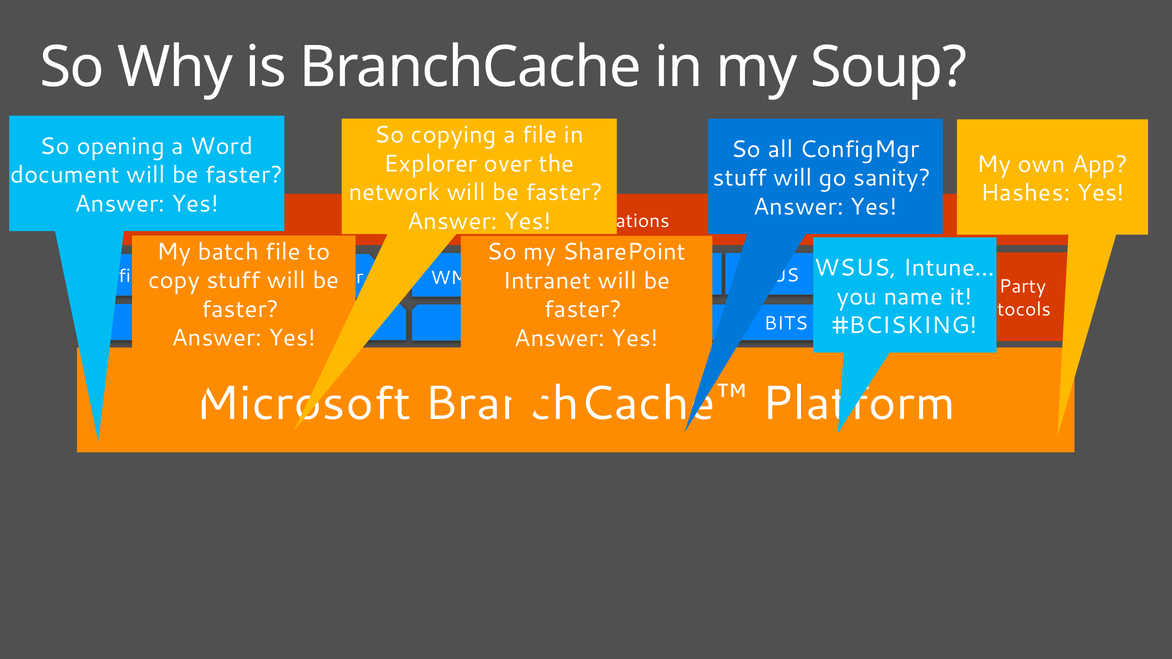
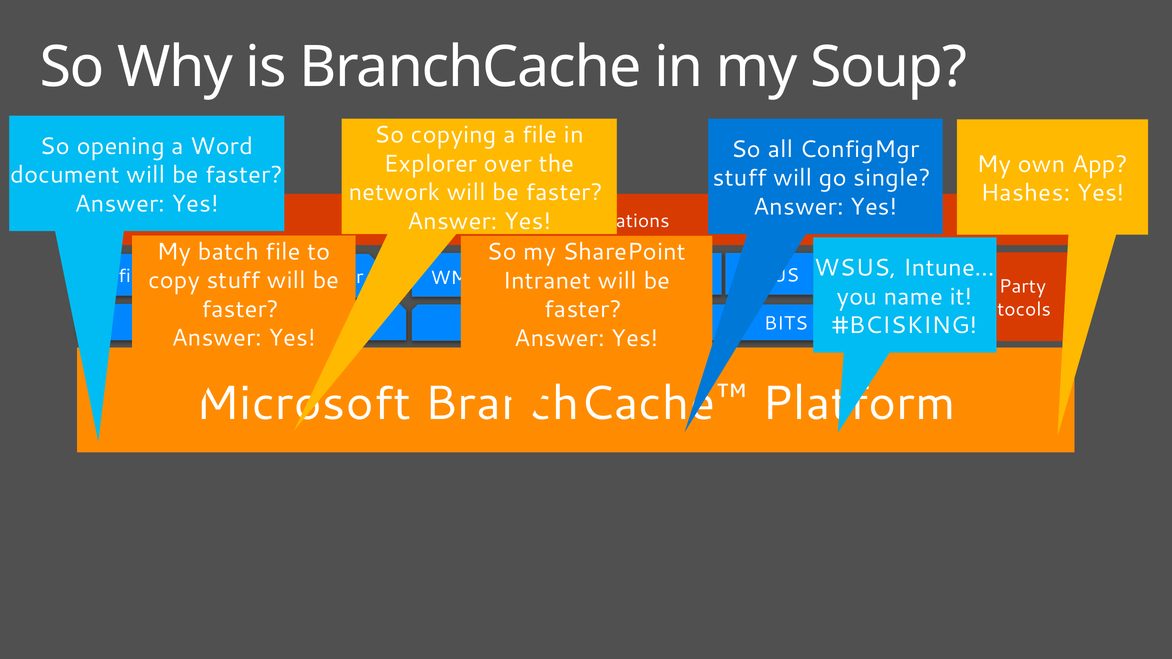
sanity: sanity -> single
